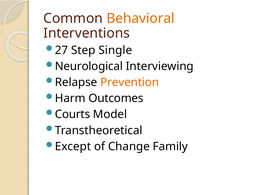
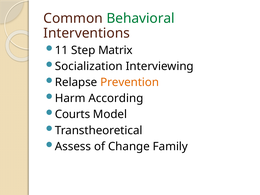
Behavioral colour: orange -> green
27: 27 -> 11
Single: Single -> Matrix
Neurological: Neurological -> Socialization
Outcomes: Outcomes -> According
Except: Except -> Assess
